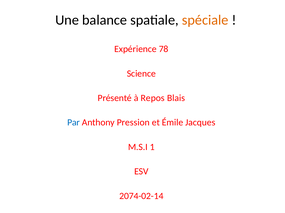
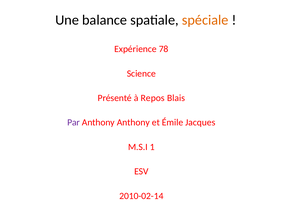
Par colour: blue -> purple
Anthony Pression: Pression -> Anthony
2074-02-14: 2074-02-14 -> 2010-02-14
